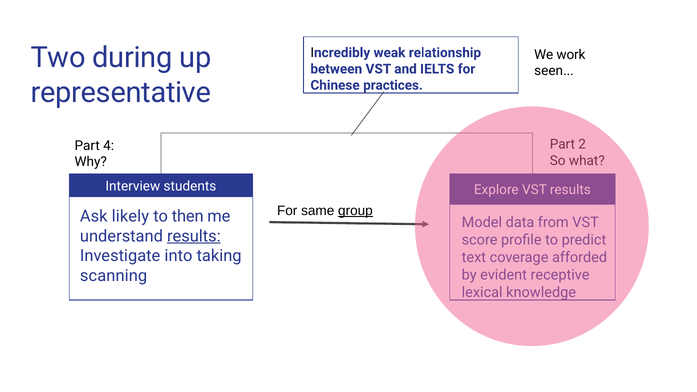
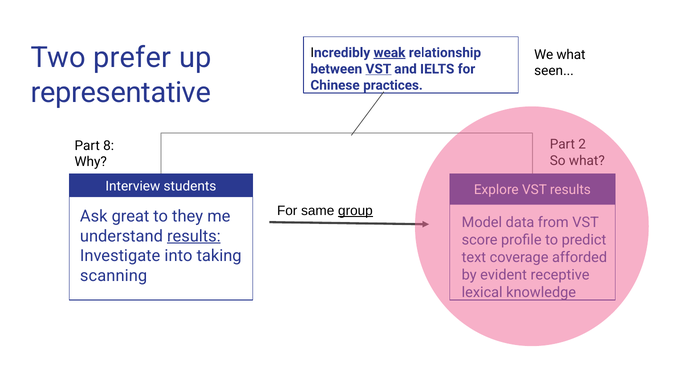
during: during -> prefer
weak underline: none -> present
We work: work -> what
VST at (378, 69) underline: none -> present
4: 4 -> 8
likely: likely -> great
then: then -> they
